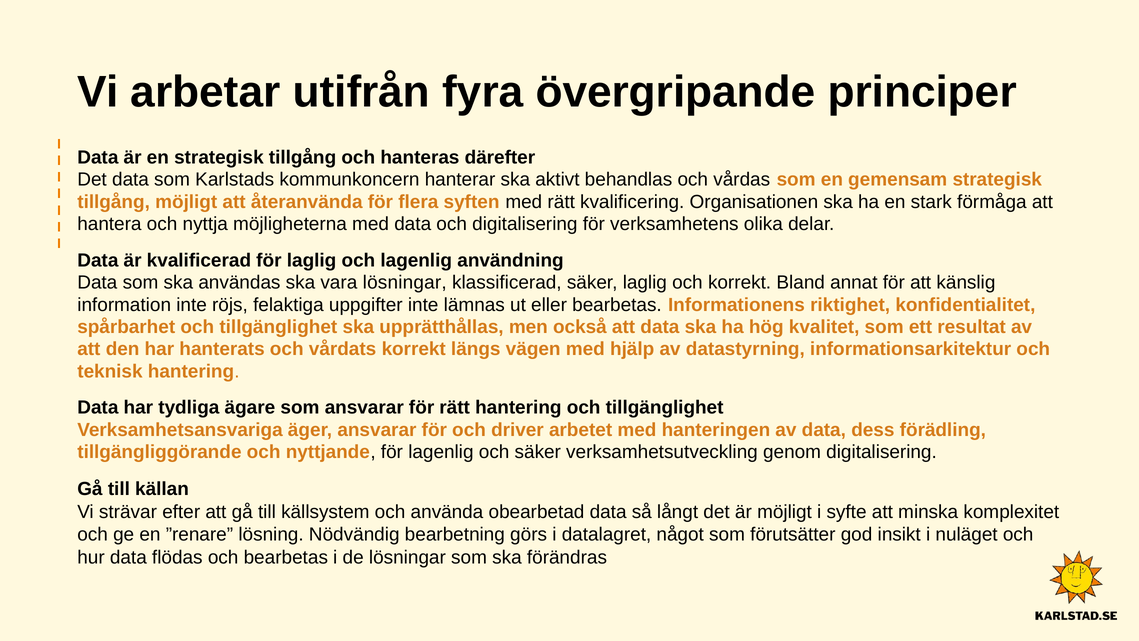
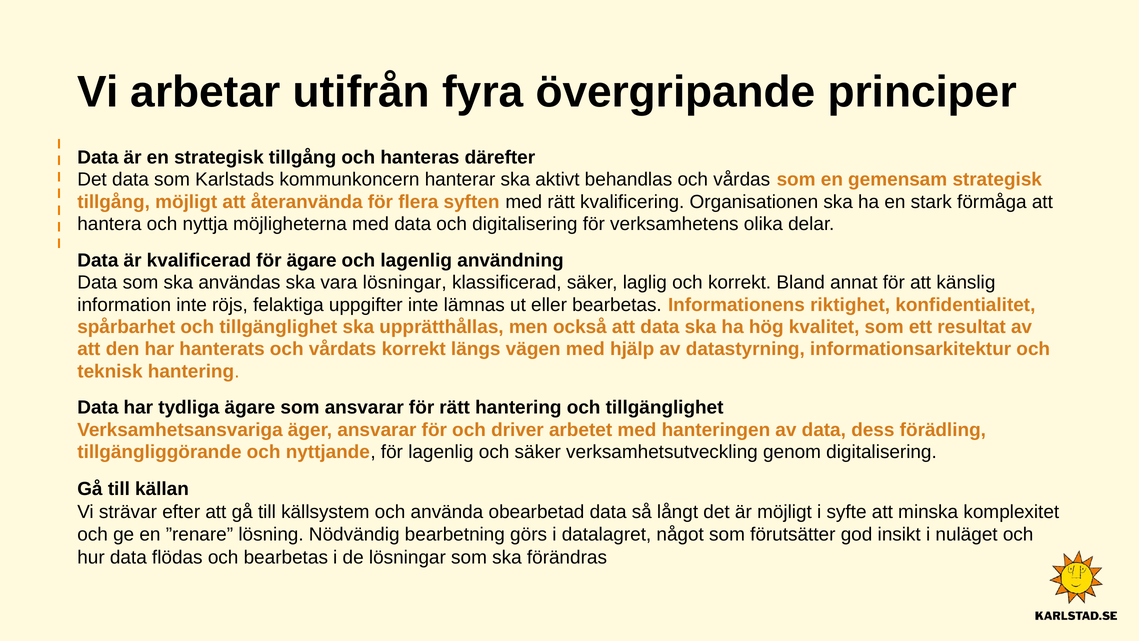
för laglig: laglig -> ägare
